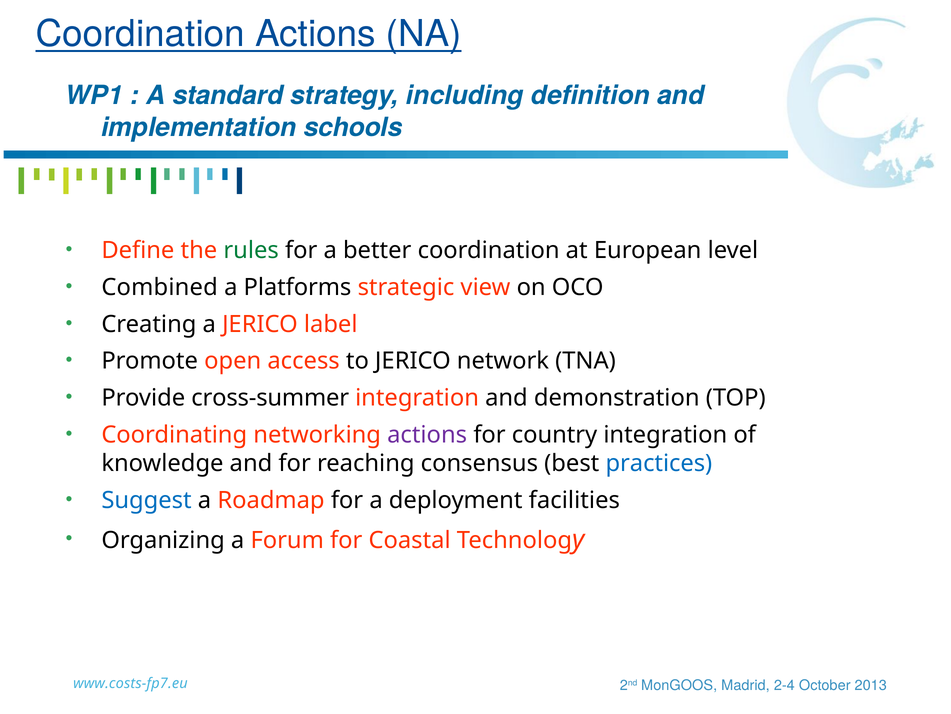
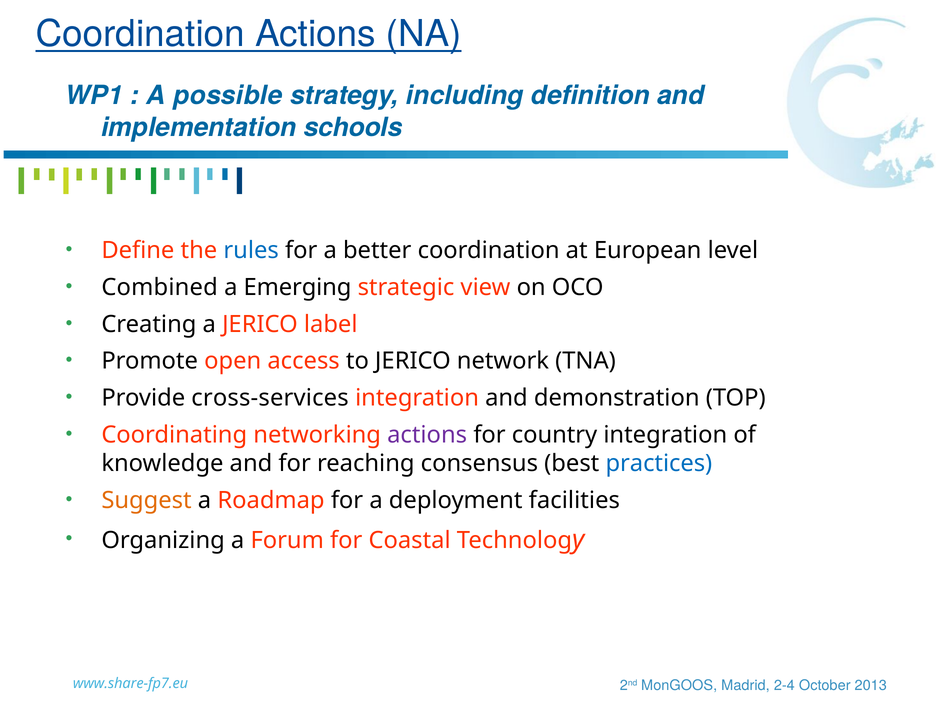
standard: standard -> possible
rules colour: green -> blue
Platforms: Platforms -> Emerging
cross-summer: cross-summer -> cross-services
Suggest colour: blue -> orange
www.costs-fp7.eu: www.costs-fp7.eu -> www.share-fp7.eu
